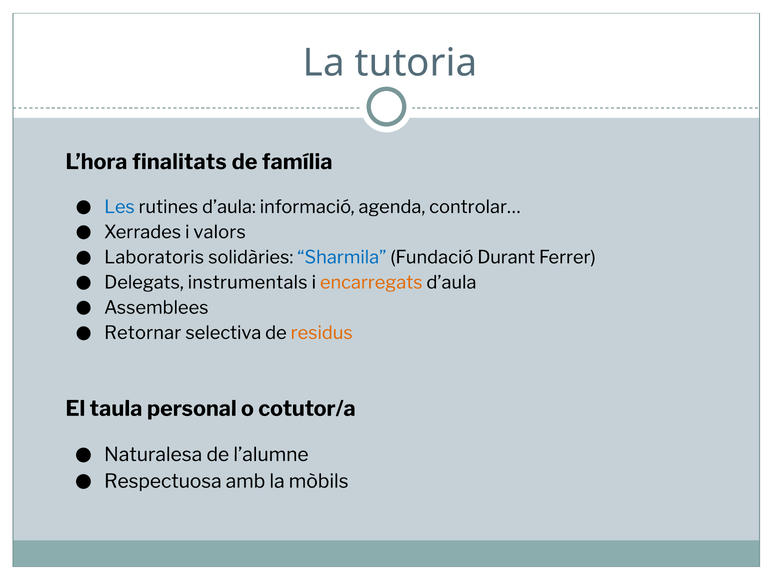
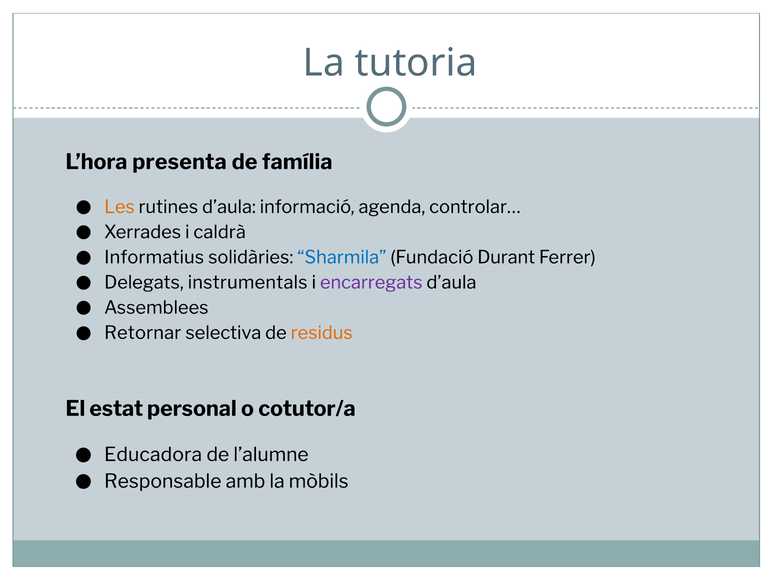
finalitats: finalitats -> presenta
Les colour: blue -> orange
valors: valors -> caldrà
Laboratoris: Laboratoris -> Informatius
encarregats colour: orange -> purple
taula: taula -> estat
Naturalesa: Naturalesa -> Educadora
Respectuosa: Respectuosa -> Responsable
